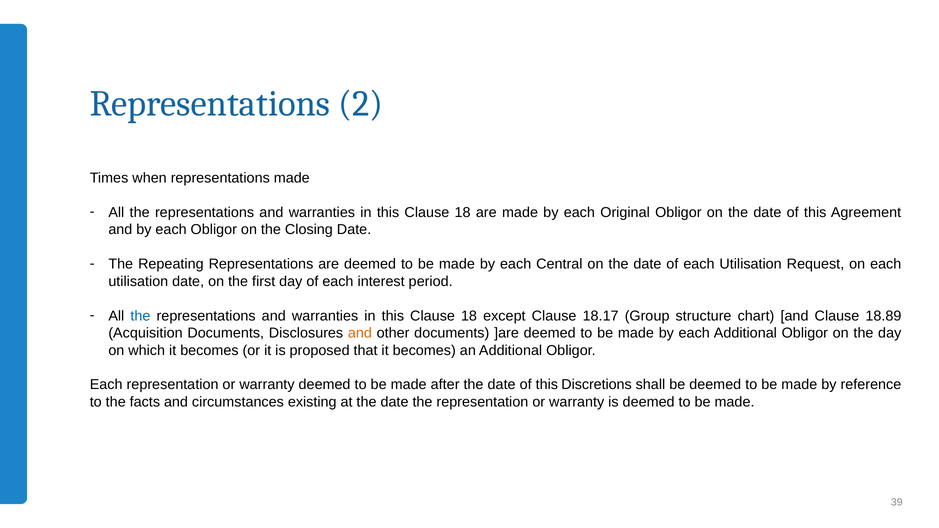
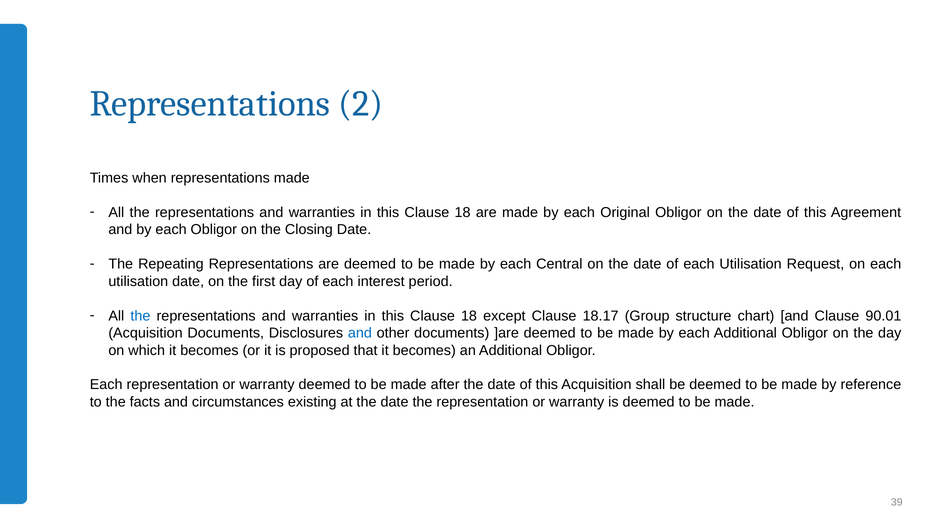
18.89: 18.89 -> 90.01
and at (360, 333) colour: orange -> blue
this Discretions: Discretions -> Acquisition
